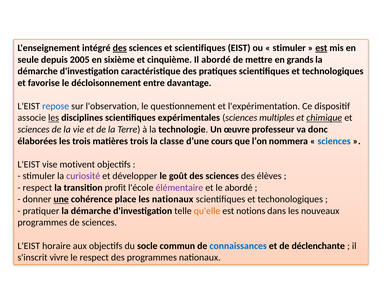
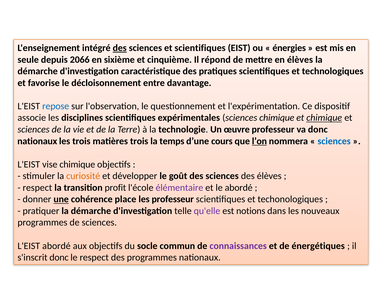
stimuler at (289, 48): stimuler -> énergies
est at (321, 48) underline: present -> none
2005: 2005 -> 2066
Il abordé: abordé -> répond
en grands: grands -> élèves
les at (54, 118) underline: present -> none
sciences multiples: multiples -> chimique
élaborées at (37, 141): élaborées -> nationaux
classe: classe -> temps
l’on underline: none -> present
vise motivent: motivent -> chimique
curiosité colour: purple -> orange
les nationaux: nationaux -> professeur
qu'elle colour: orange -> purple
L'EIST horaire: horaire -> abordé
connaissances colour: blue -> purple
déclenchante: déclenchante -> énergétiques
s'inscrit vivre: vivre -> donc
